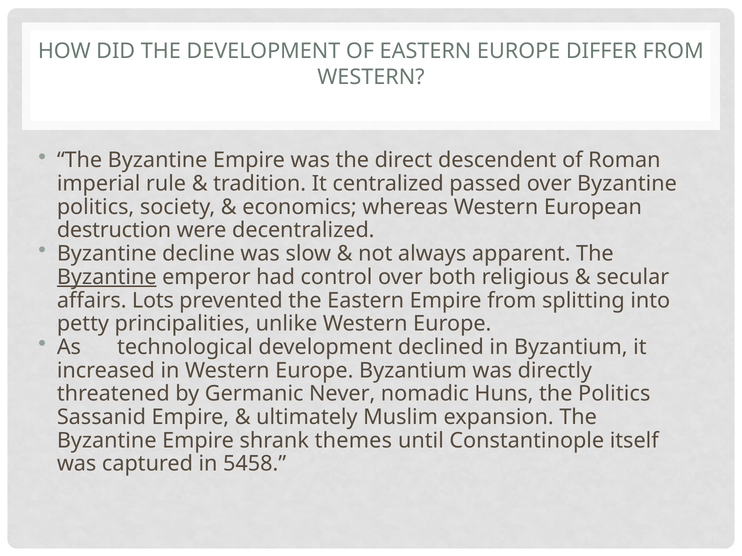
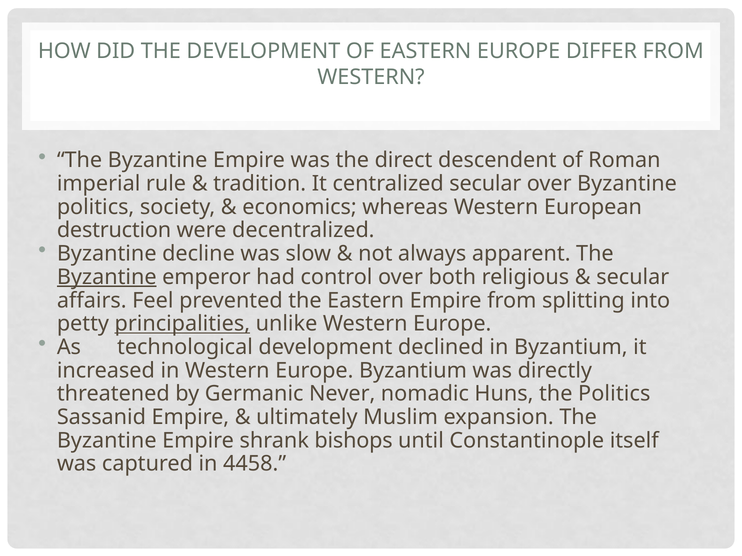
centralized passed: passed -> secular
Lots: Lots -> Feel
principalities underline: none -> present
themes: themes -> bishops
5458: 5458 -> 4458
